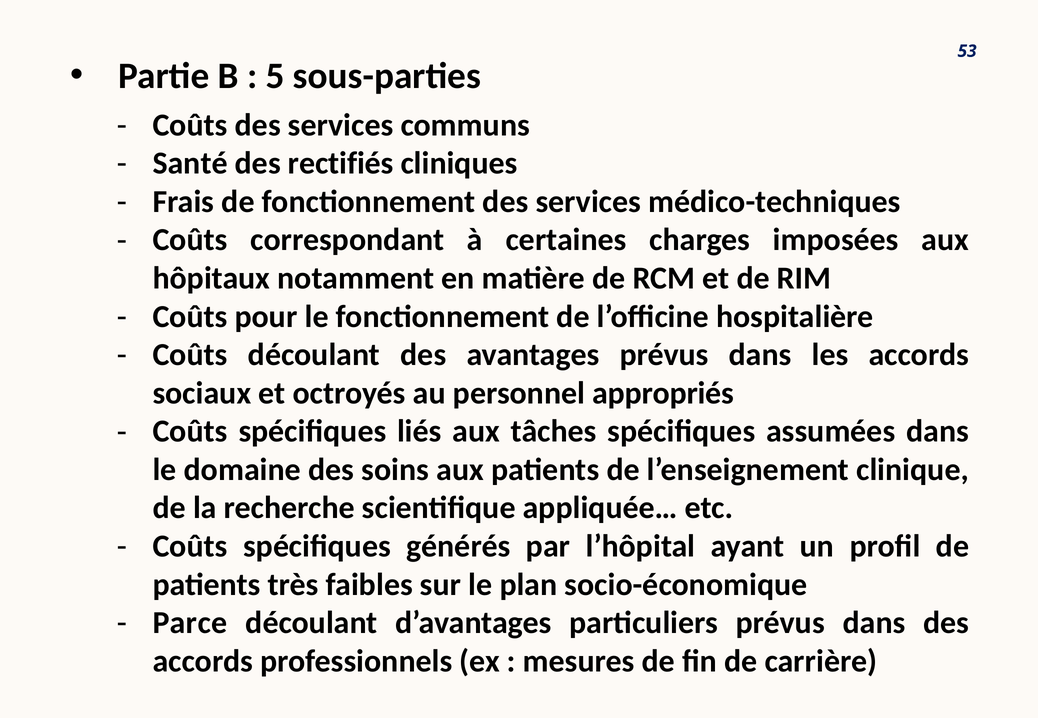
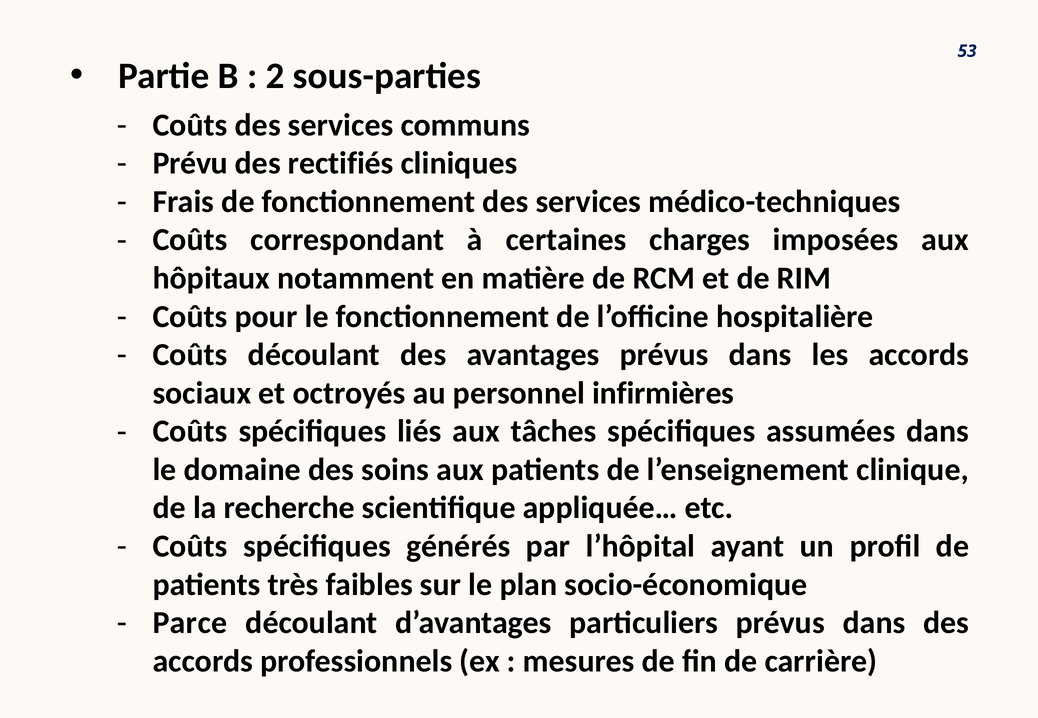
5: 5 -> 2
Santé: Santé -> Prévu
appropriés: appropriés -> infirmières
